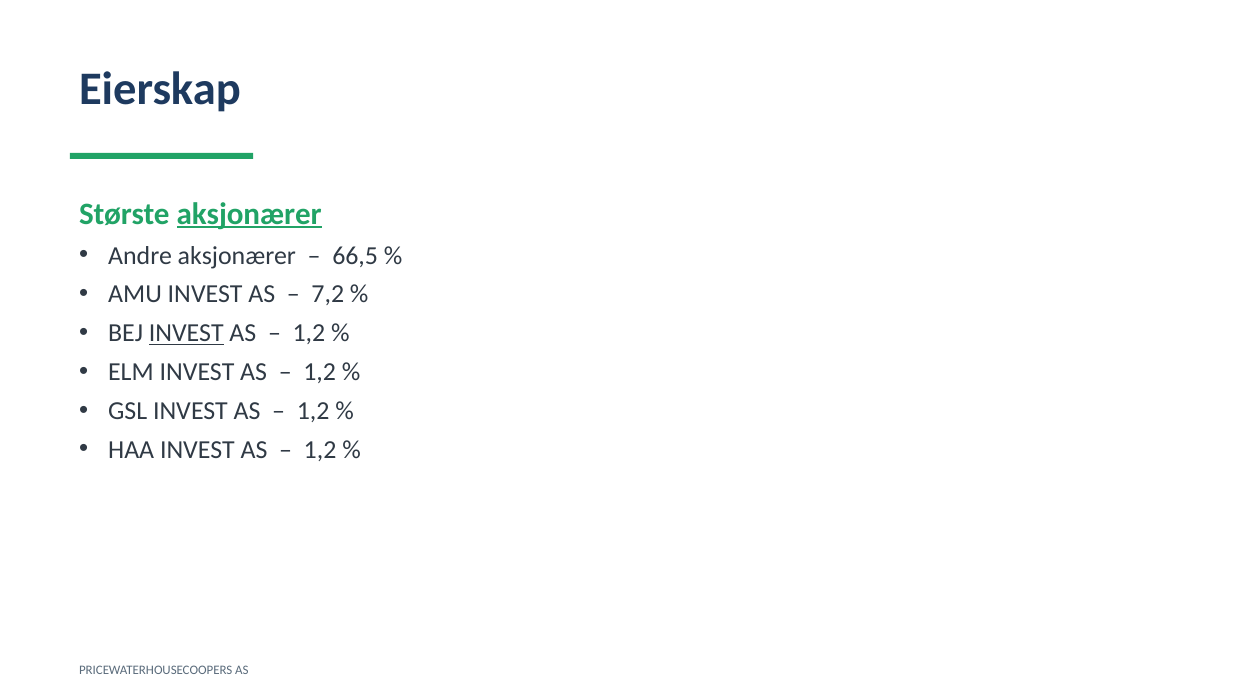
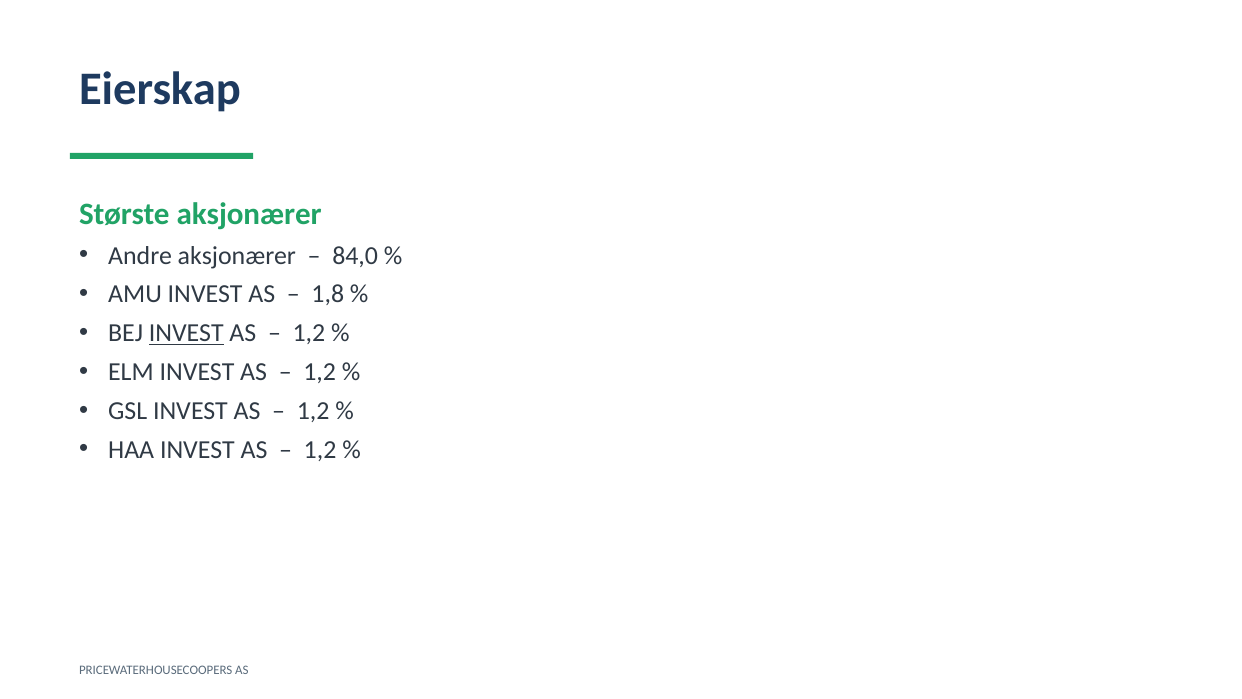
aksjonærer at (249, 214) underline: present -> none
66,5: 66,5 -> 84,0
7,2: 7,2 -> 1,8
